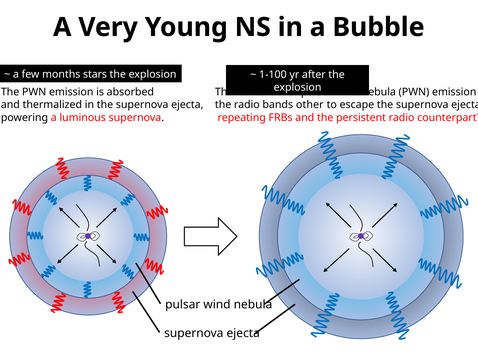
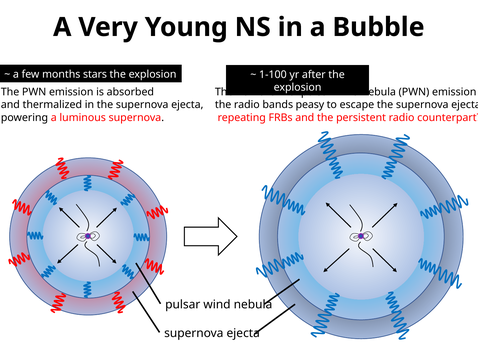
other: other -> peasy
